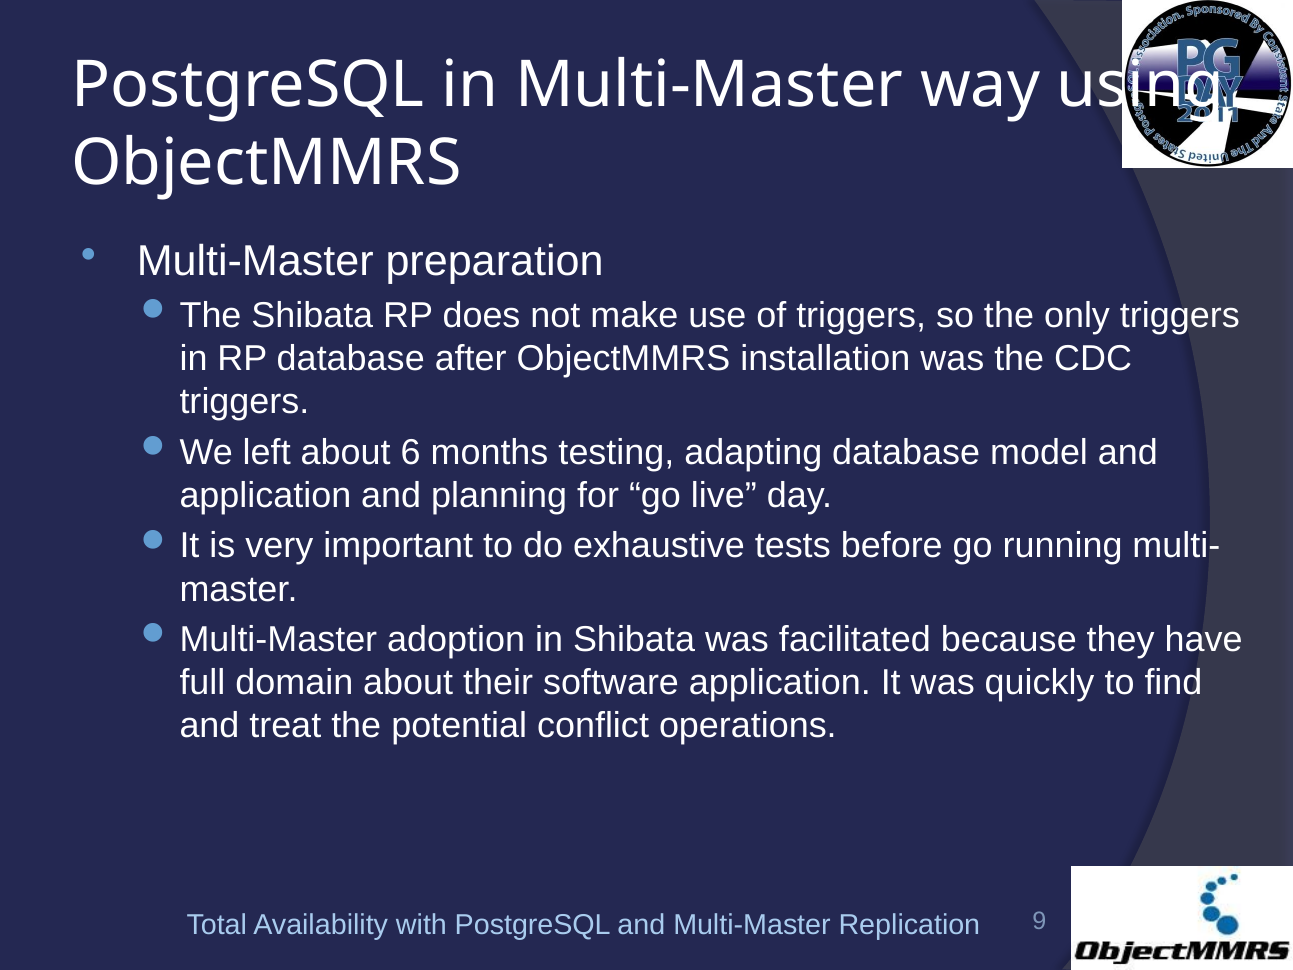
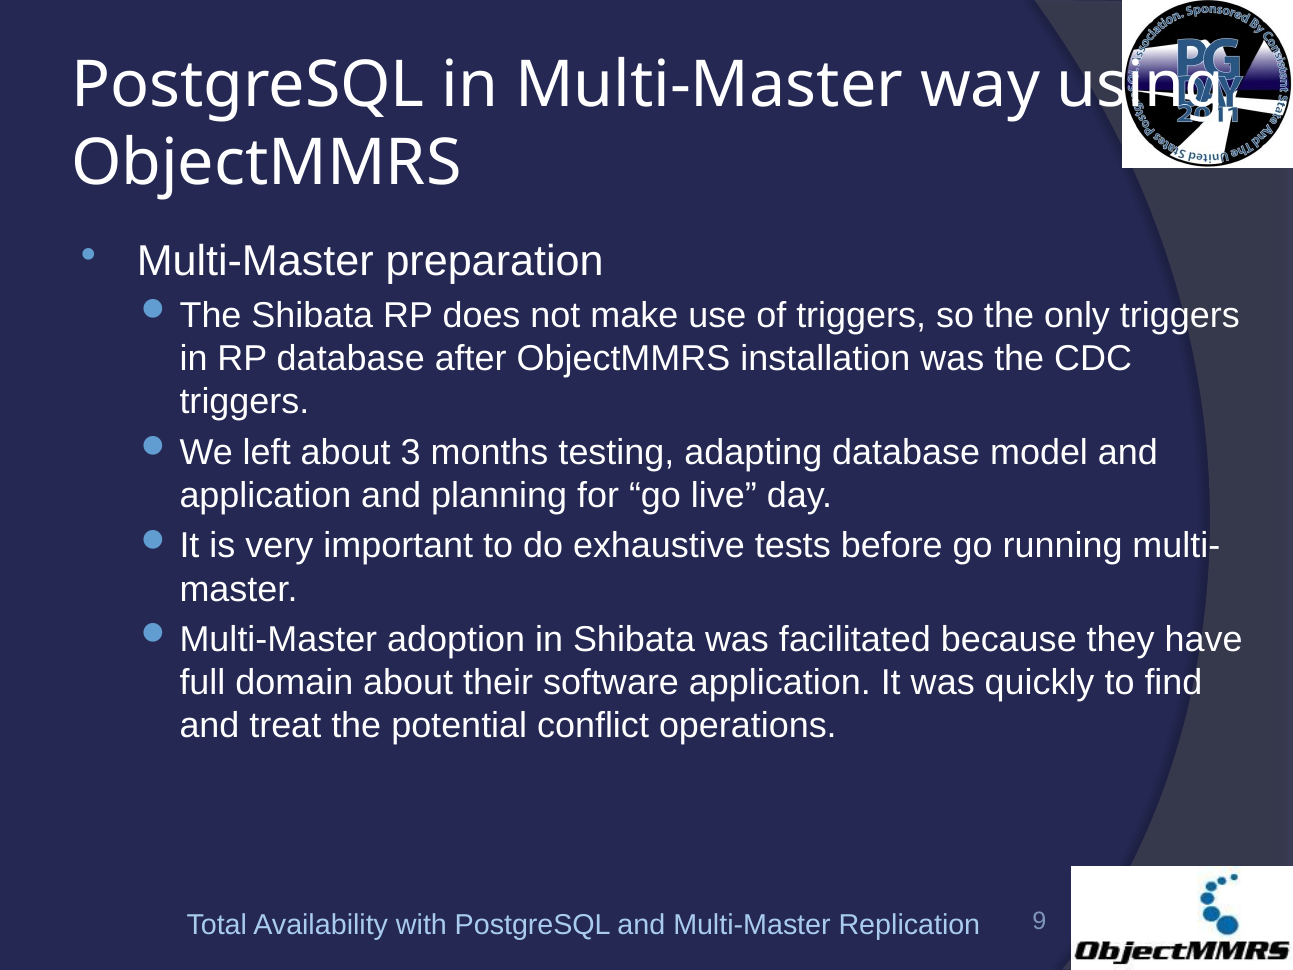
6: 6 -> 3
